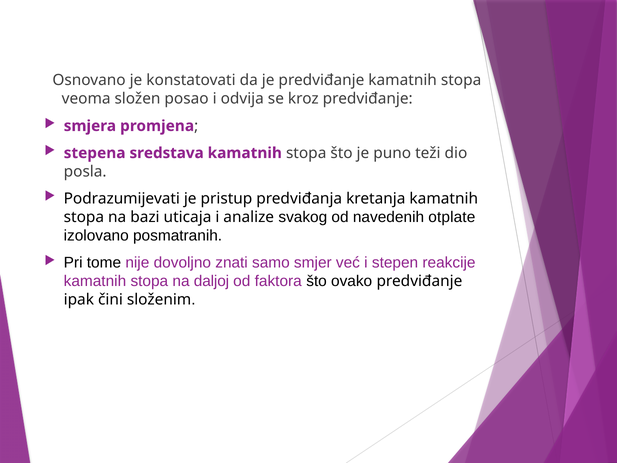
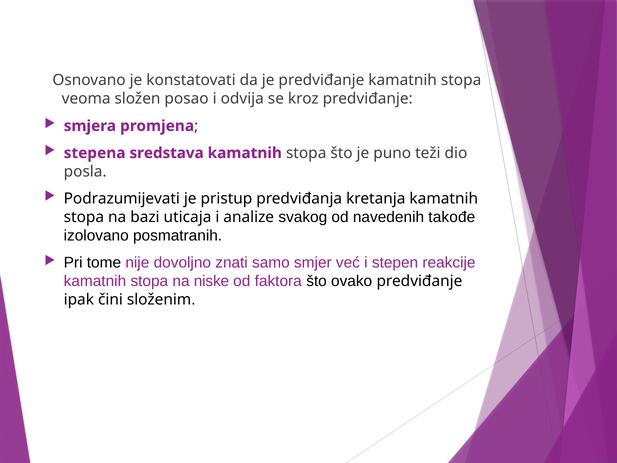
otplate: otplate -> takođe
daljoj: daljoj -> niske
